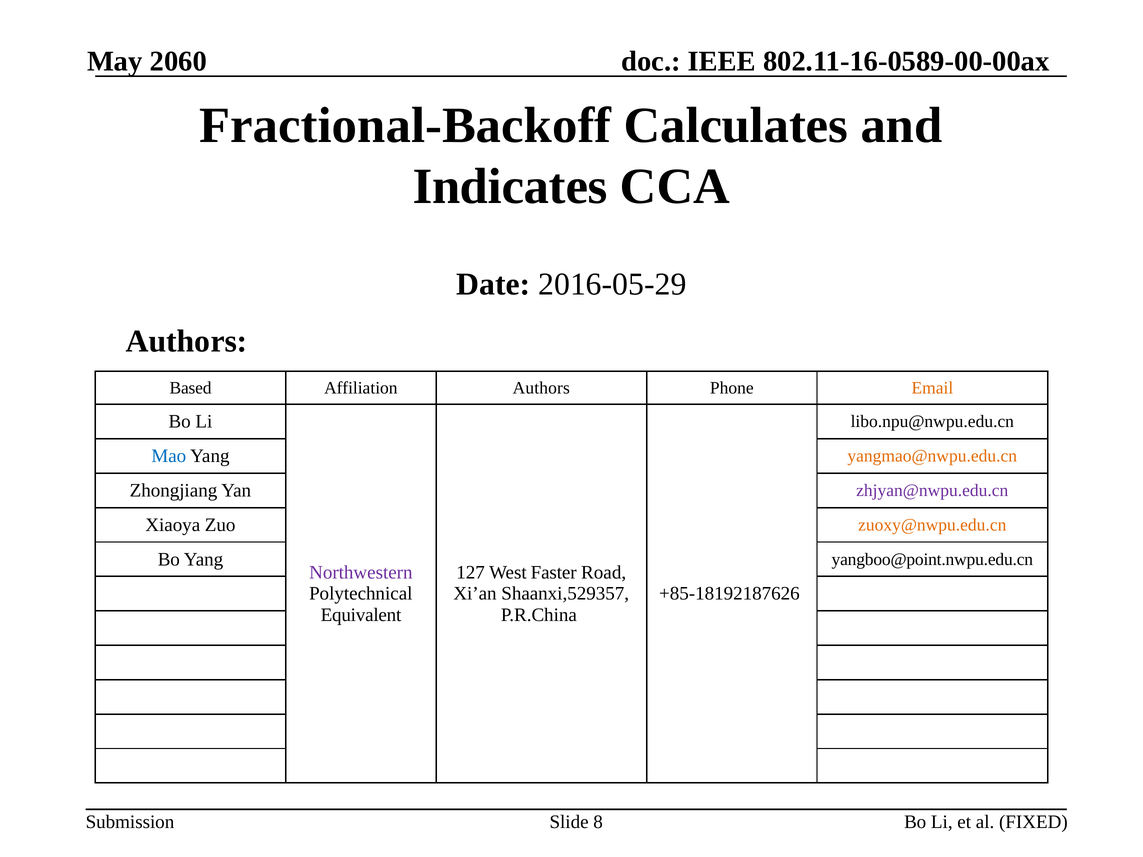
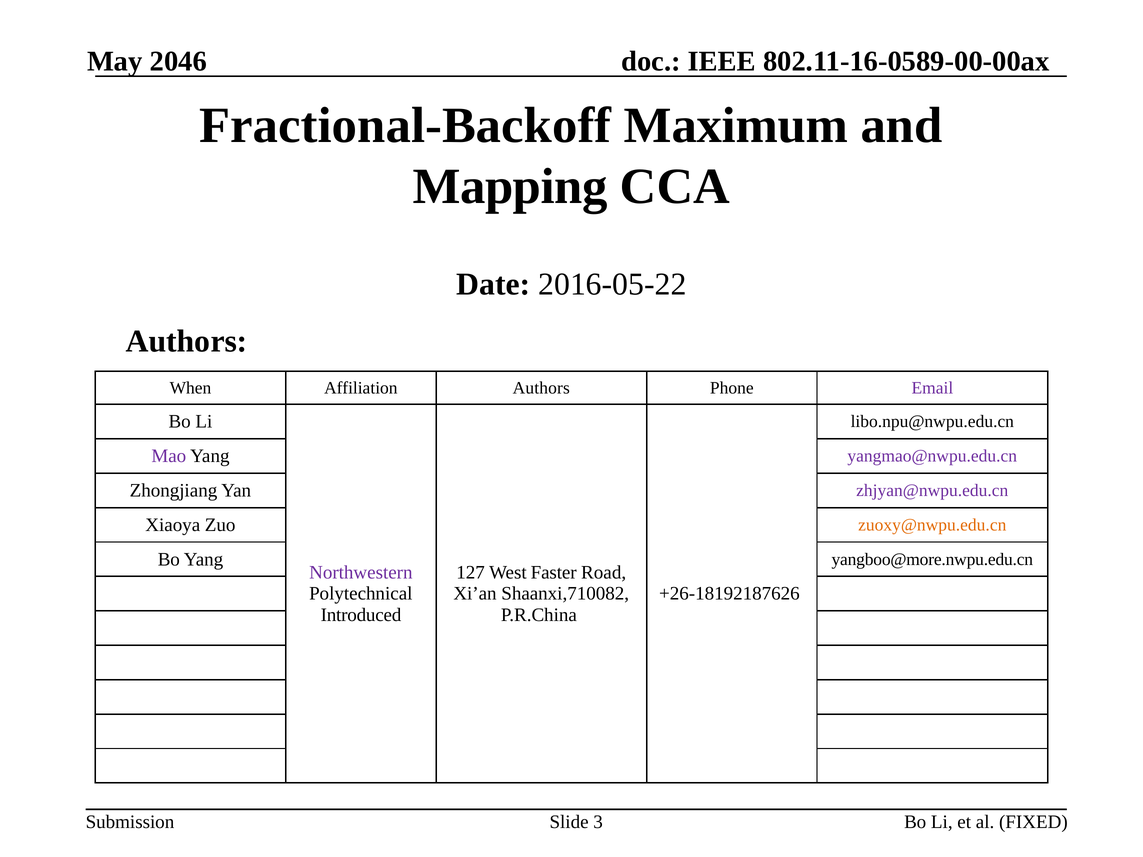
2060: 2060 -> 2046
Calculates: Calculates -> Maximum
Indicates: Indicates -> Mapping
2016-05-29: 2016-05-29 -> 2016-05-22
Based: Based -> When
Email colour: orange -> purple
Mao colour: blue -> purple
yangmao@nwpu.edu.cn colour: orange -> purple
yangboo@point.nwpu.edu.cn: yangboo@point.nwpu.edu.cn -> yangboo@more.nwpu.edu.cn
Shaanxi,529357: Shaanxi,529357 -> Shaanxi,710082
+85-18192187626: +85-18192187626 -> +26-18192187626
Equivalent: Equivalent -> Introduced
8: 8 -> 3
